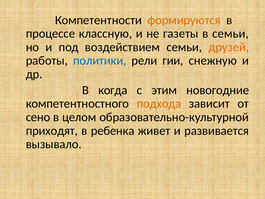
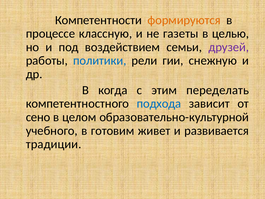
в семьи: семьи -> целью
друзей colour: orange -> purple
новогодние: новогодние -> переделать
подхода colour: orange -> blue
приходят: приходят -> учебного
ребенка: ребенка -> готовим
вызывало: вызывало -> традиции
